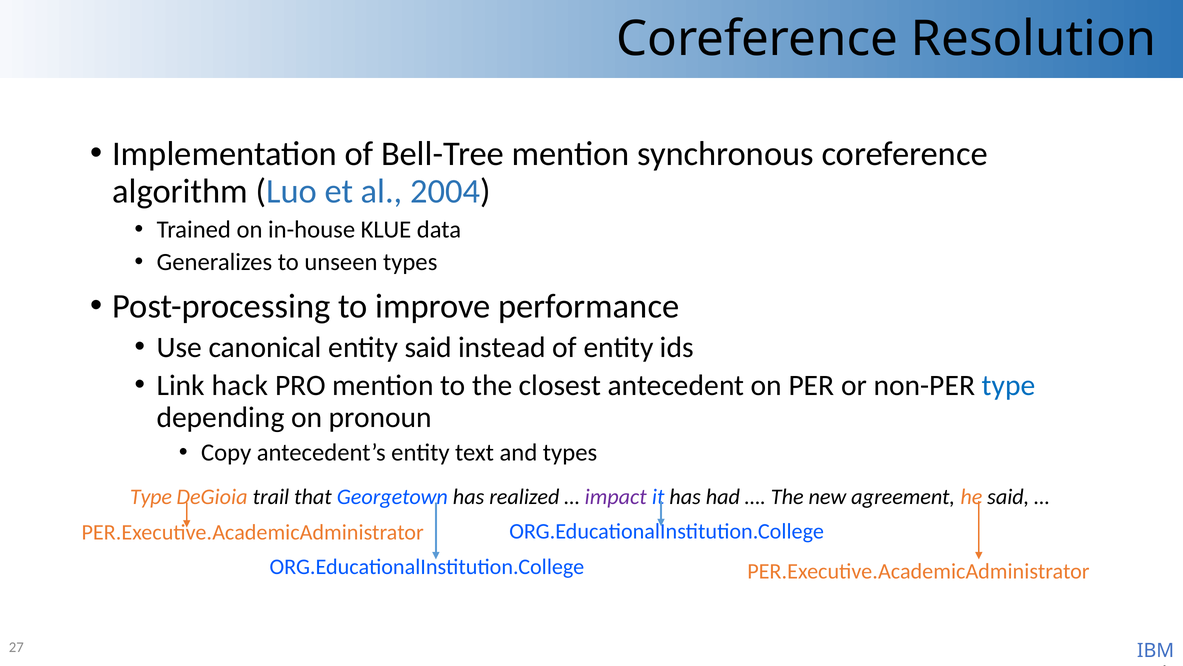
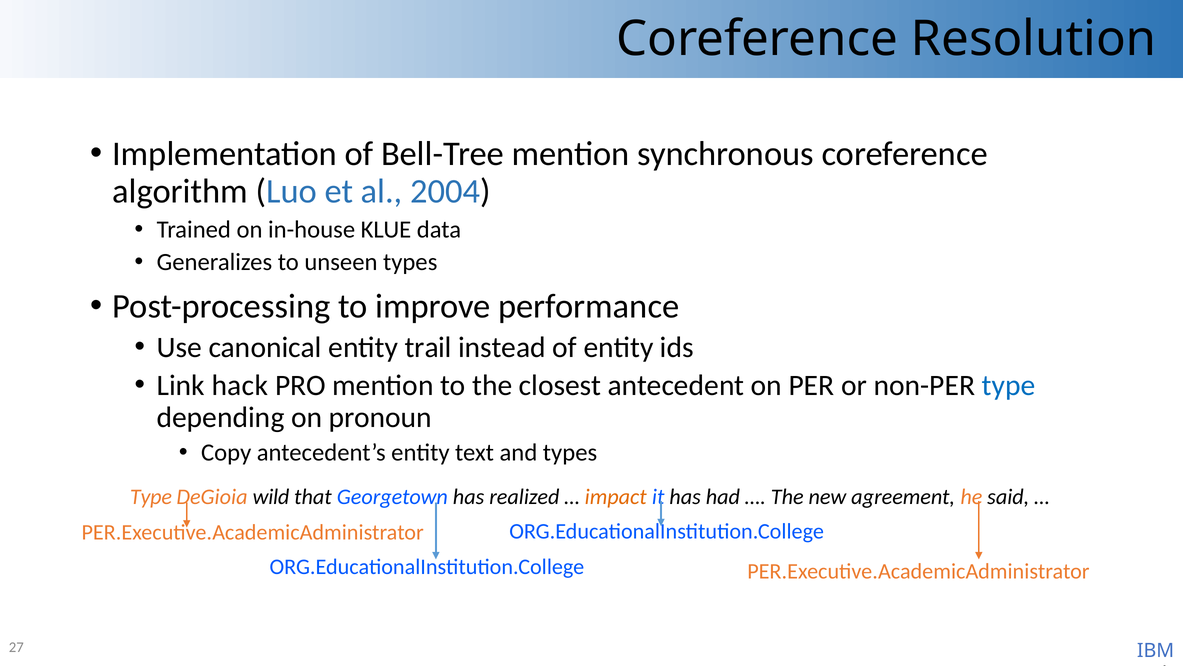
entity said: said -> trail
trail: trail -> wild
impact colour: purple -> orange
